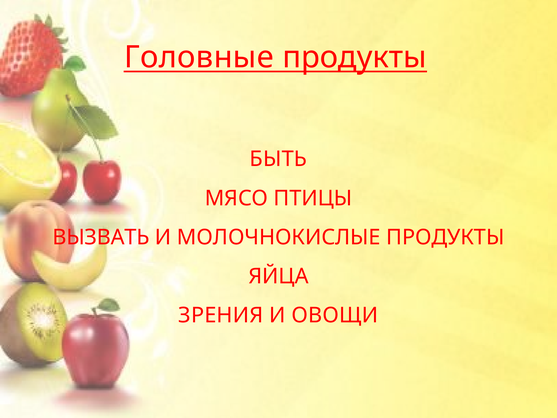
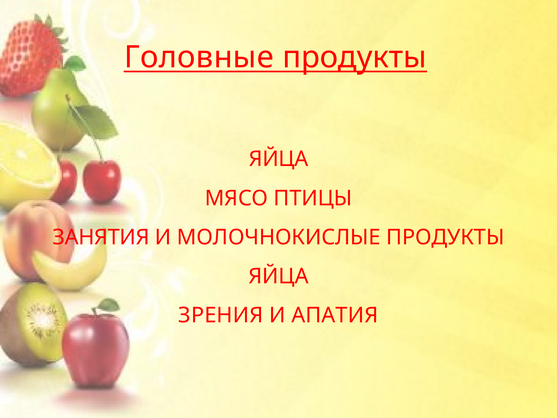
БЫТЬ at (278, 159): БЫТЬ -> ЯЙЦА
ВЫЗВАТЬ: ВЫЗВАТЬ -> ЗАНЯТИЯ
ОВОЩИ: ОВОЩИ -> АПАТИЯ
